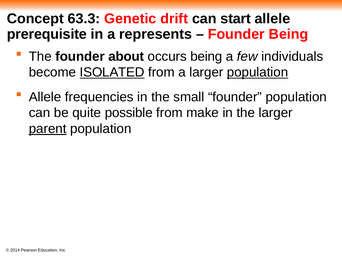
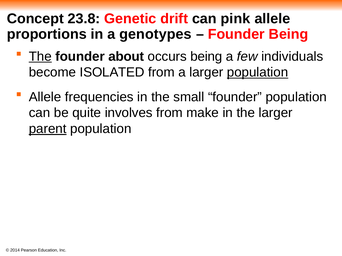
63.3: 63.3 -> 23.8
start: start -> pink
prerequisite: prerequisite -> proportions
represents: represents -> genotypes
The at (40, 57) underline: none -> present
ISOLATED underline: present -> none
possible: possible -> involves
